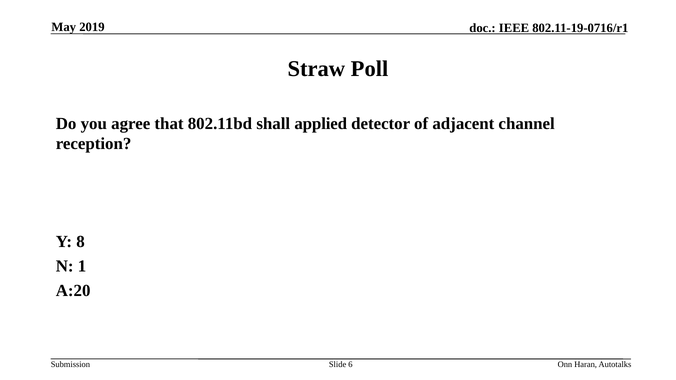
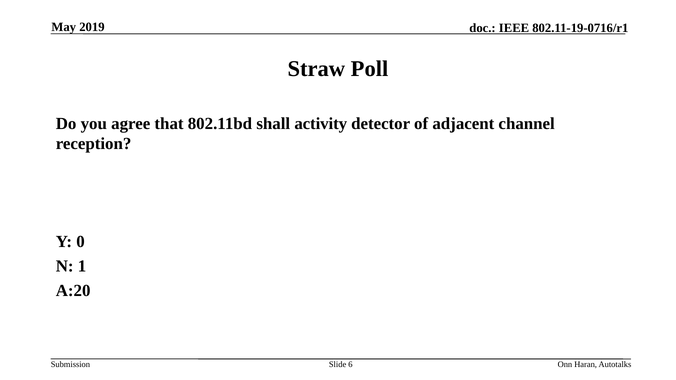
applied: applied -> activity
8: 8 -> 0
